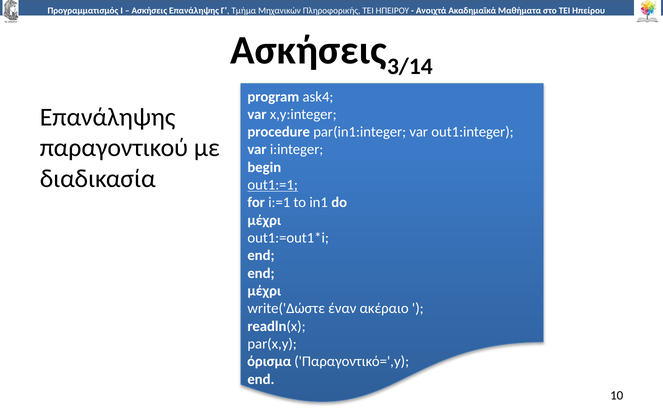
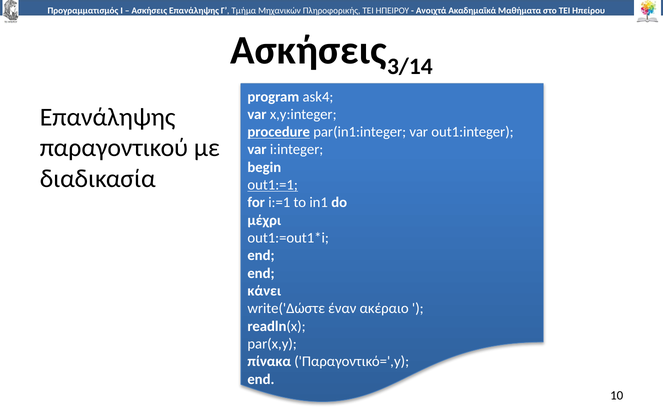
procedure underline: none -> present
μέχρι at (264, 291): μέχρι -> κάνει
όρισμα: όρισμα -> πίνακα
